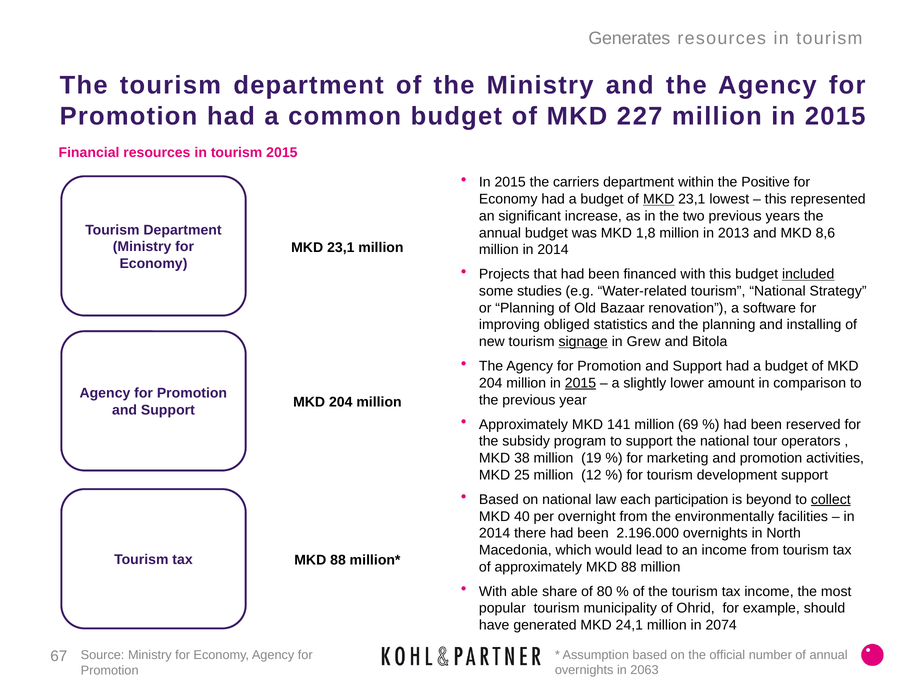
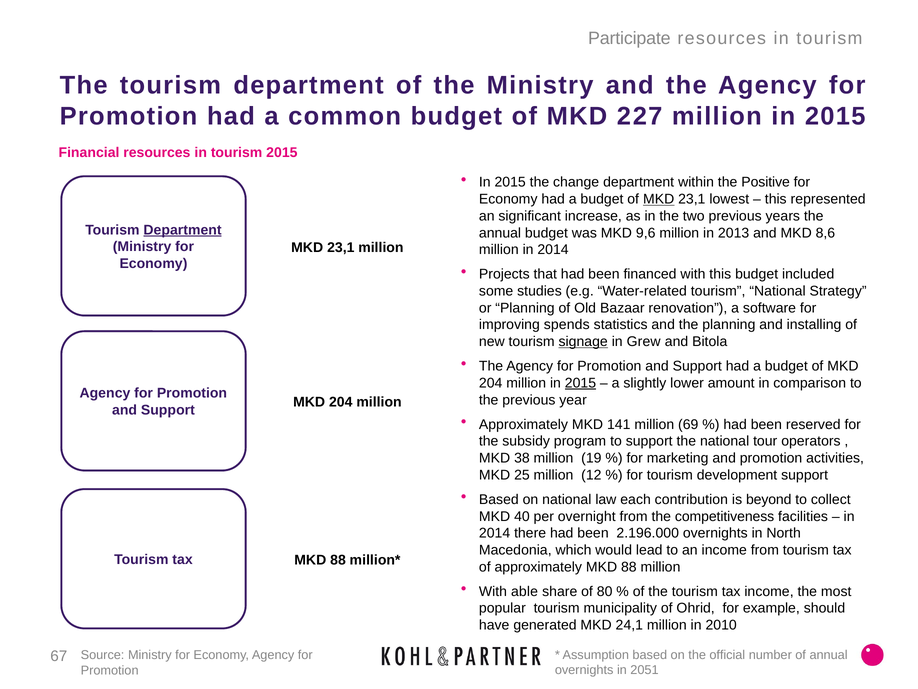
Generates: Generates -> Participate
carriers: carriers -> change
Department at (183, 230) underline: none -> present
1,8: 1,8 -> 9,6
included underline: present -> none
obliged: obliged -> spends
participation: participation -> contribution
collect underline: present -> none
environmentally: environmentally -> competitiveness
2074: 2074 -> 2010
2063: 2063 -> 2051
